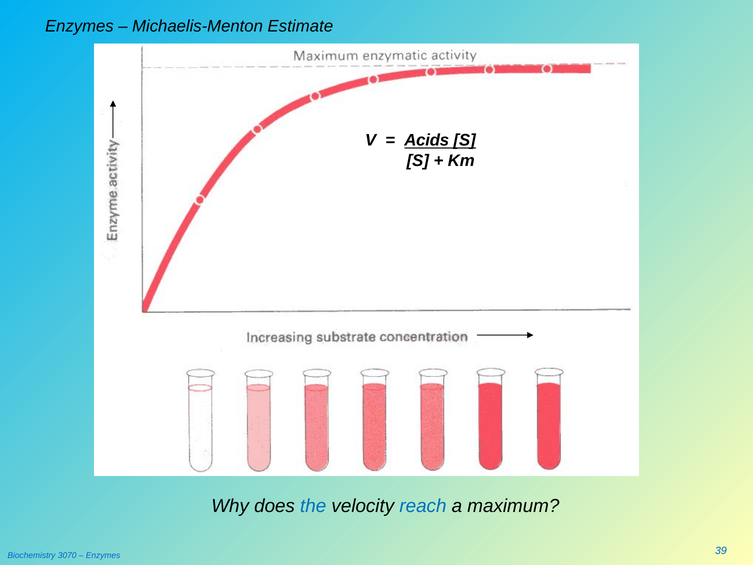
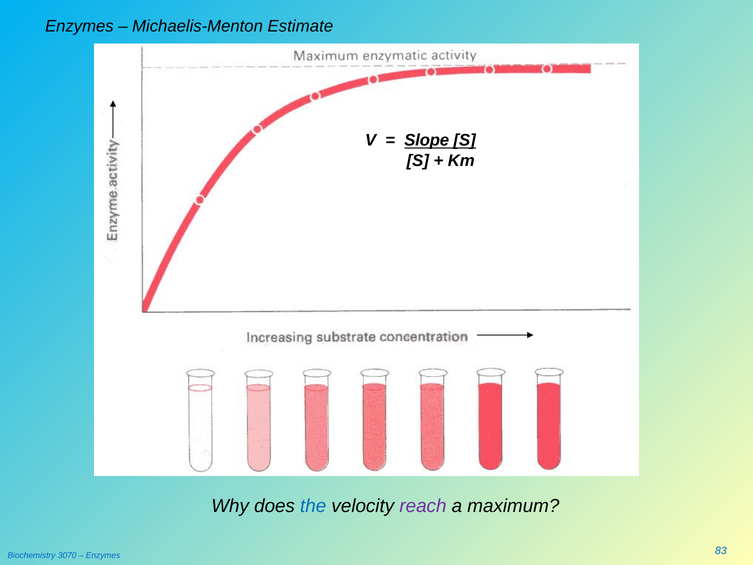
Acids: Acids -> Slope
reach colour: blue -> purple
39: 39 -> 83
